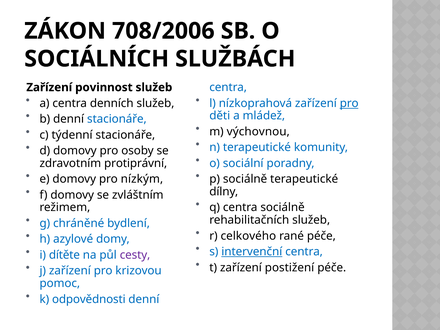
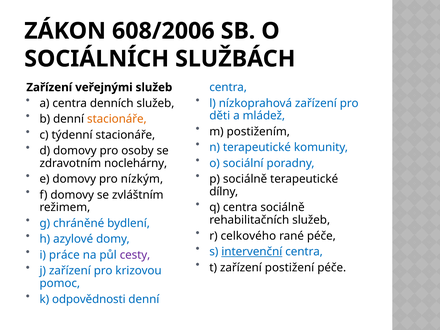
708/2006: 708/2006 -> 608/2006
povinnost: povinnost -> veřejnými
pro at (349, 103) underline: present -> none
stacionáře at (117, 119) colour: blue -> orange
výchovnou: výchovnou -> postižením
protiprávní: protiprávní -> noclehárny
dítěte: dítěte -> práce
